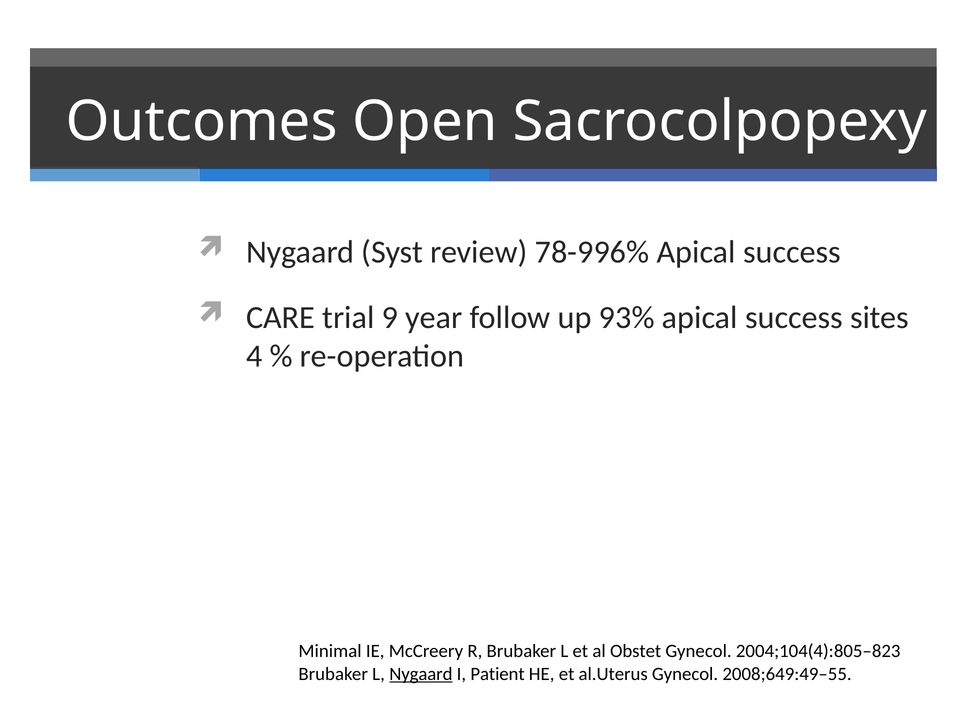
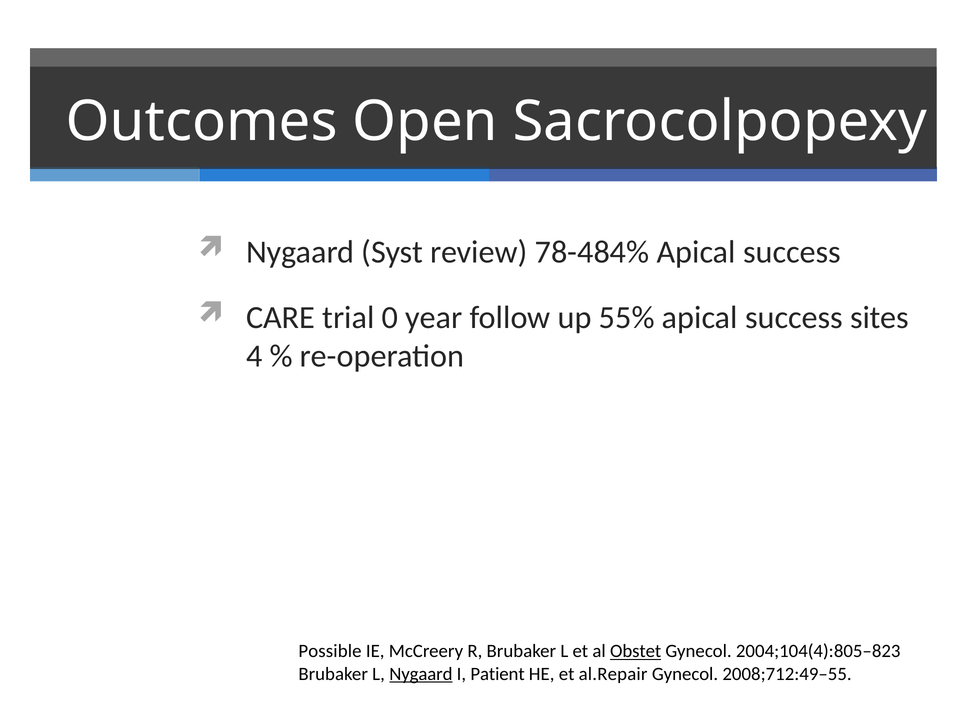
78-996%: 78-996% -> 78-484%
9: 9 -> 0
93%: 93% -> 55%
Minimal: Minimal -> Possible
Obstet underline: none -> present
al.Uterus: al.Uterus -> al.Repair
2008;649:49–55: 2008;649:49–55 -> 2008;712:49–55
